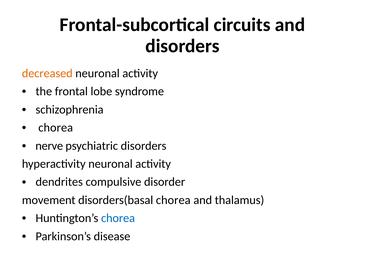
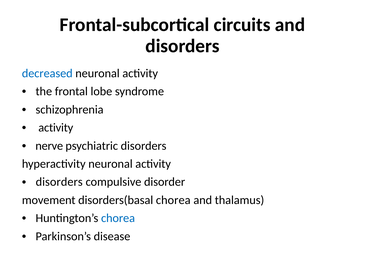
decreased colour: orange -> blue
chorea at (56, 128): chorea -> activity
dendrites at (59, 182): dendrites -> disorders
